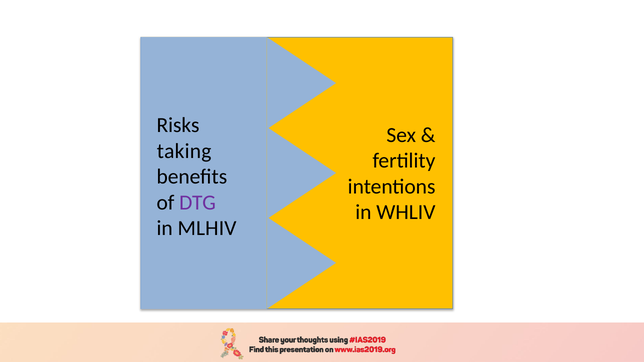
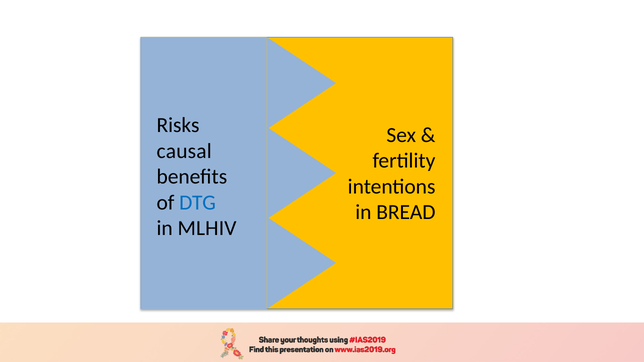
taking: taking -> causal
DTG colour: purple -> blue
WHLIV: WHLIV -> BREAD
